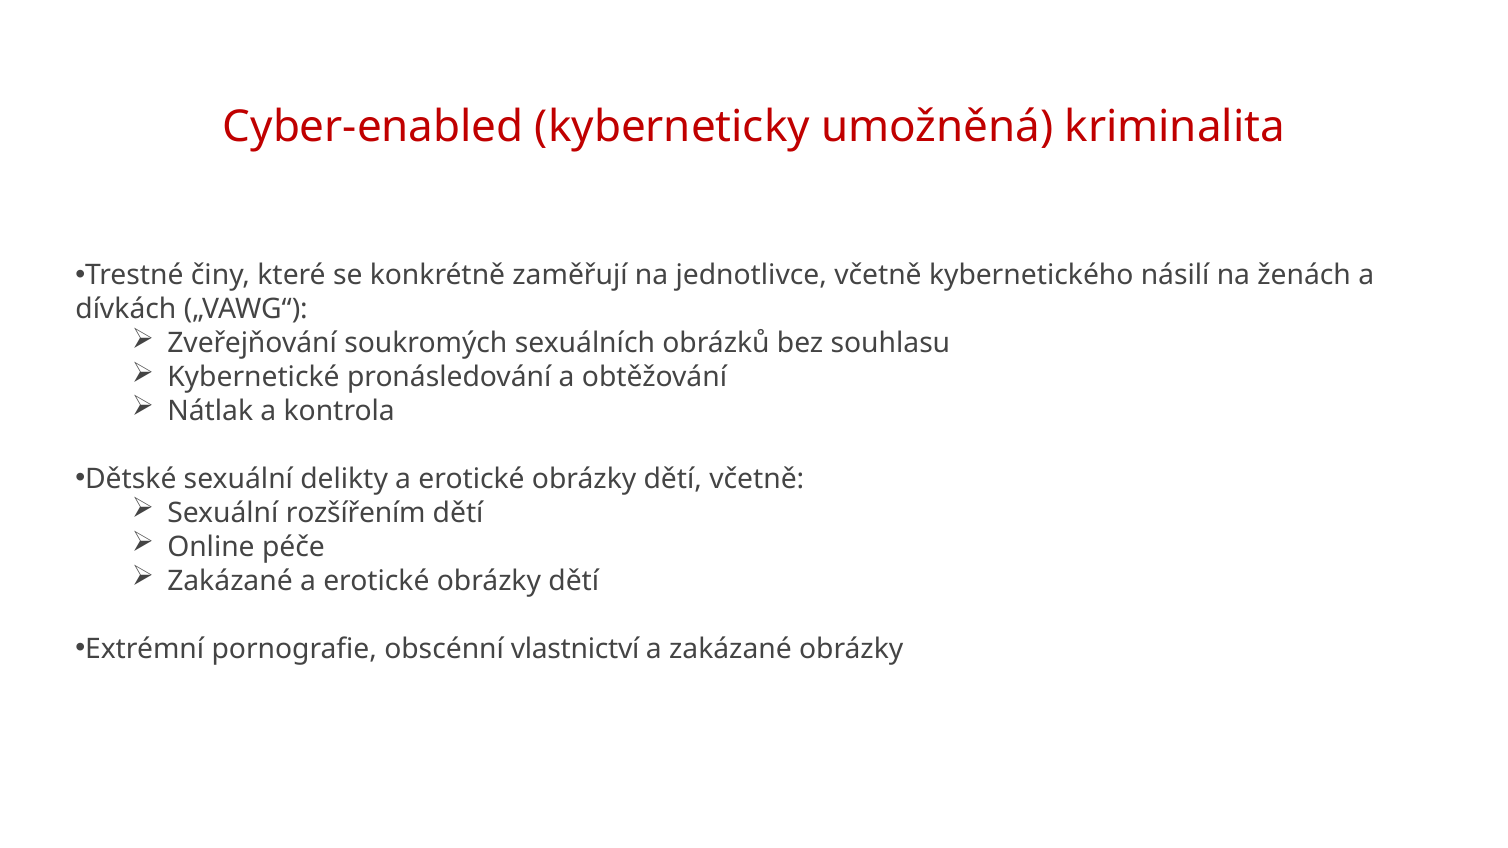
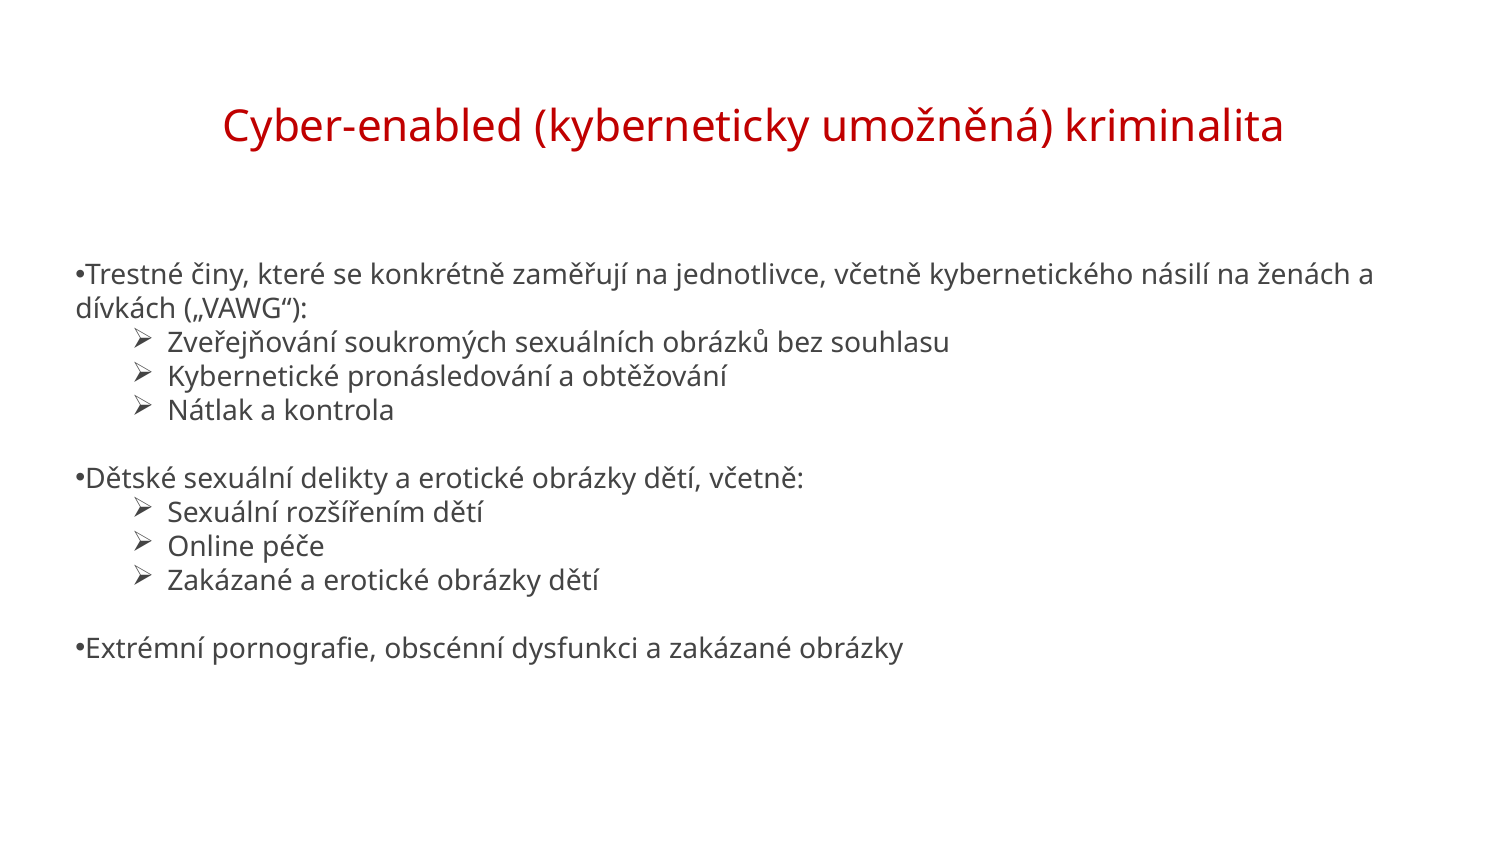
vlastnictví: vlastnictví -> dysfunkci
